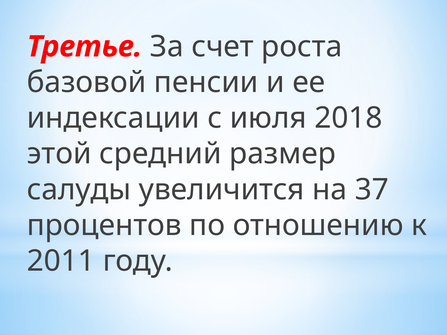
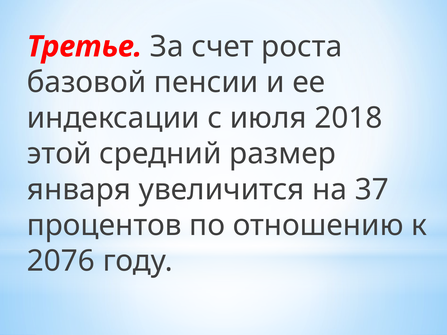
салуды: салуды -> января
2011: 2011 -> 2076
